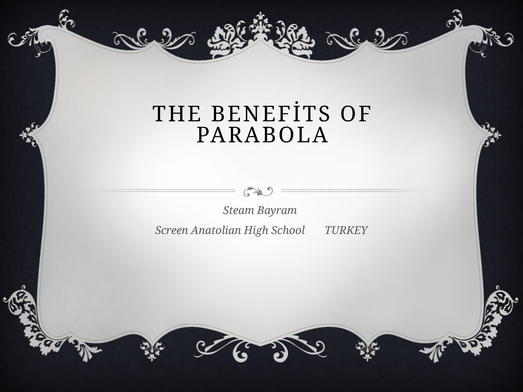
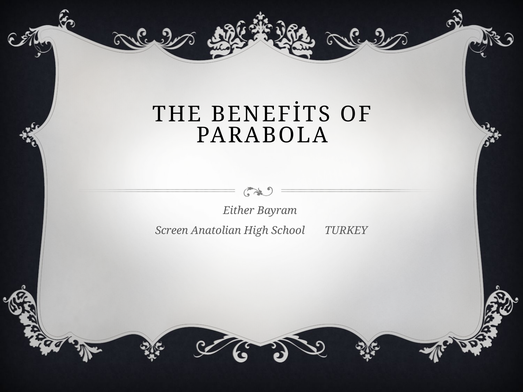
Steam: Steam -> Either
